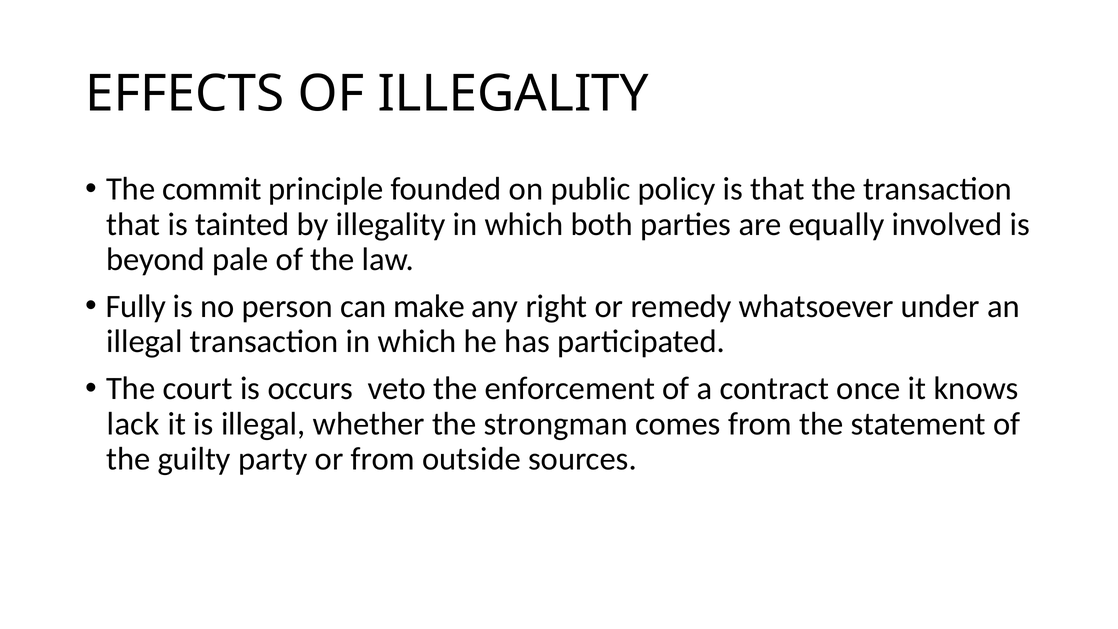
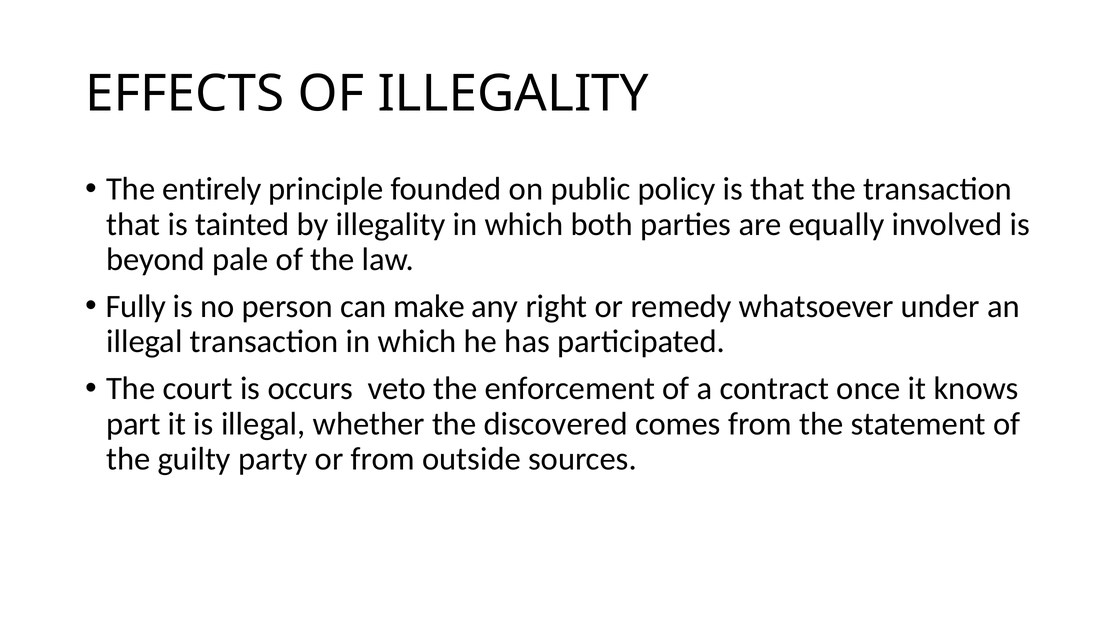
commit: commit -> entirely
lack: lack -> part
strongman: strongman -> discovered
